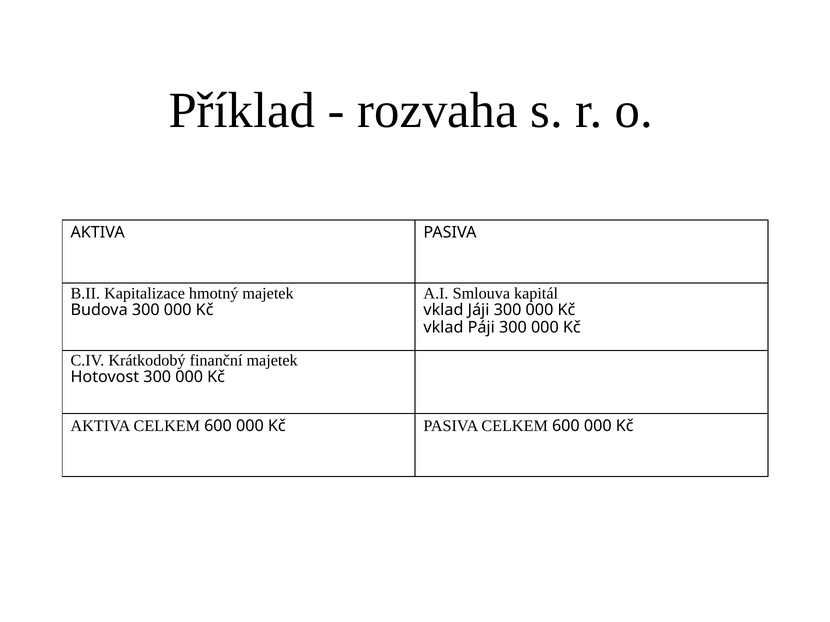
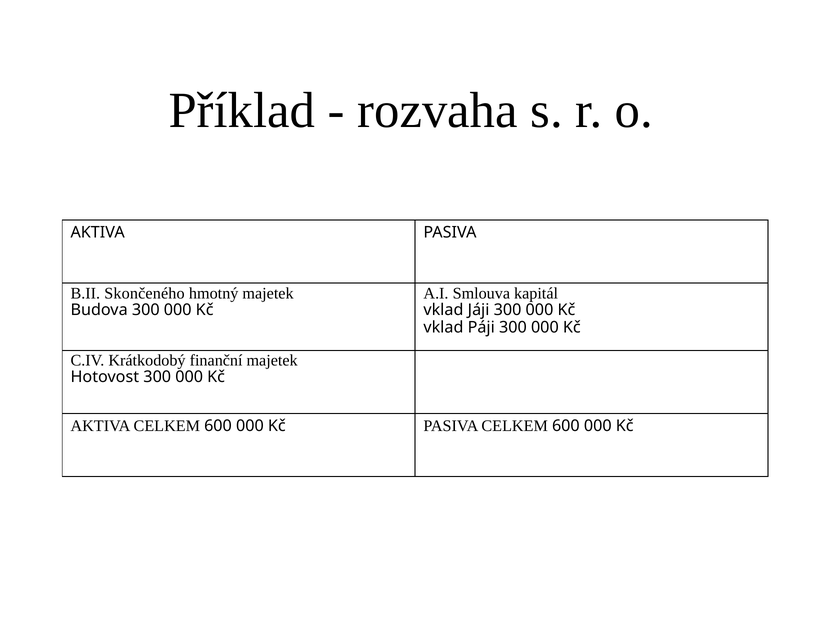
Kapitalizace: Kapitalizace -> Skončeného
